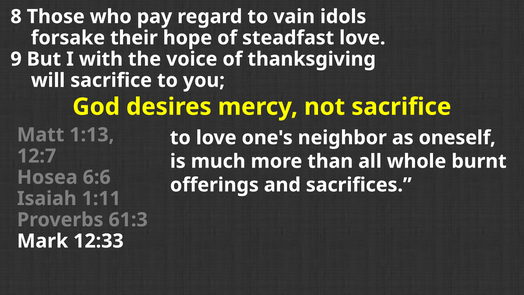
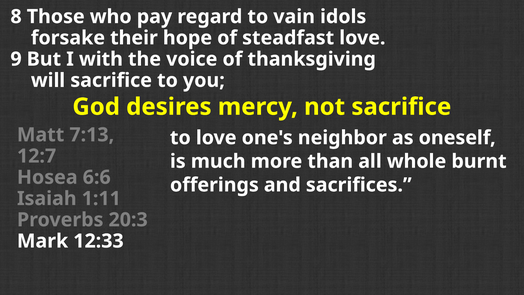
1:13: 1:13 -> 7:13
61:3: 61:3 -> 20:3
